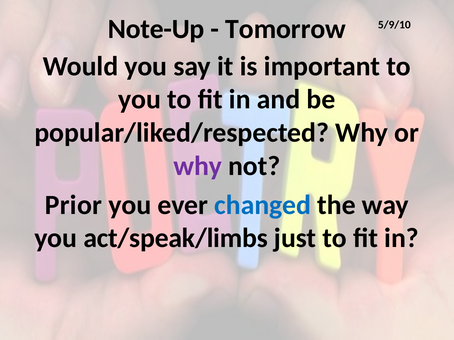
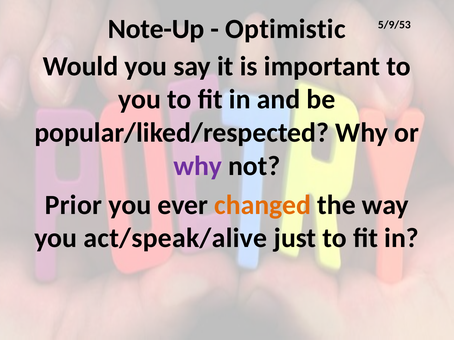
Tomorrow: Tomorrow -> Optimistic
5/9/10: 5/9/10 -> 5/9/53
changed colour: blue -> orange
act/speak/limbs: act/speak/limbs -> act/speak/alive
